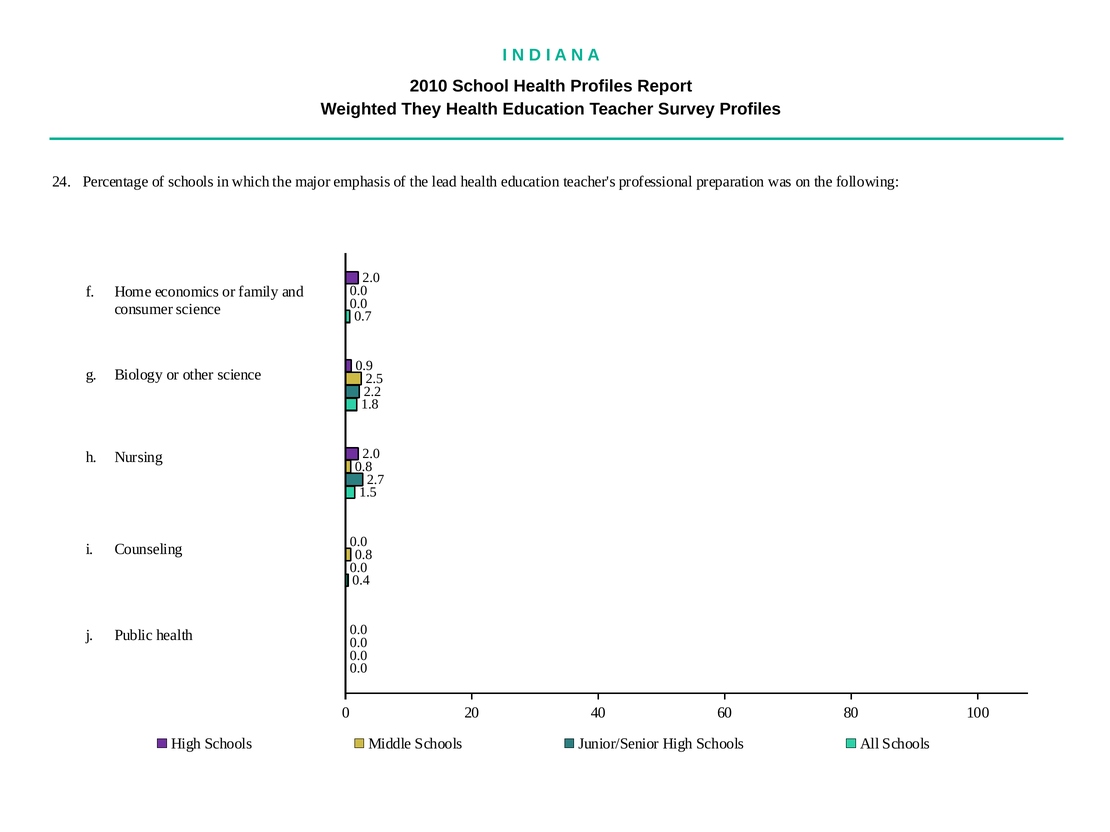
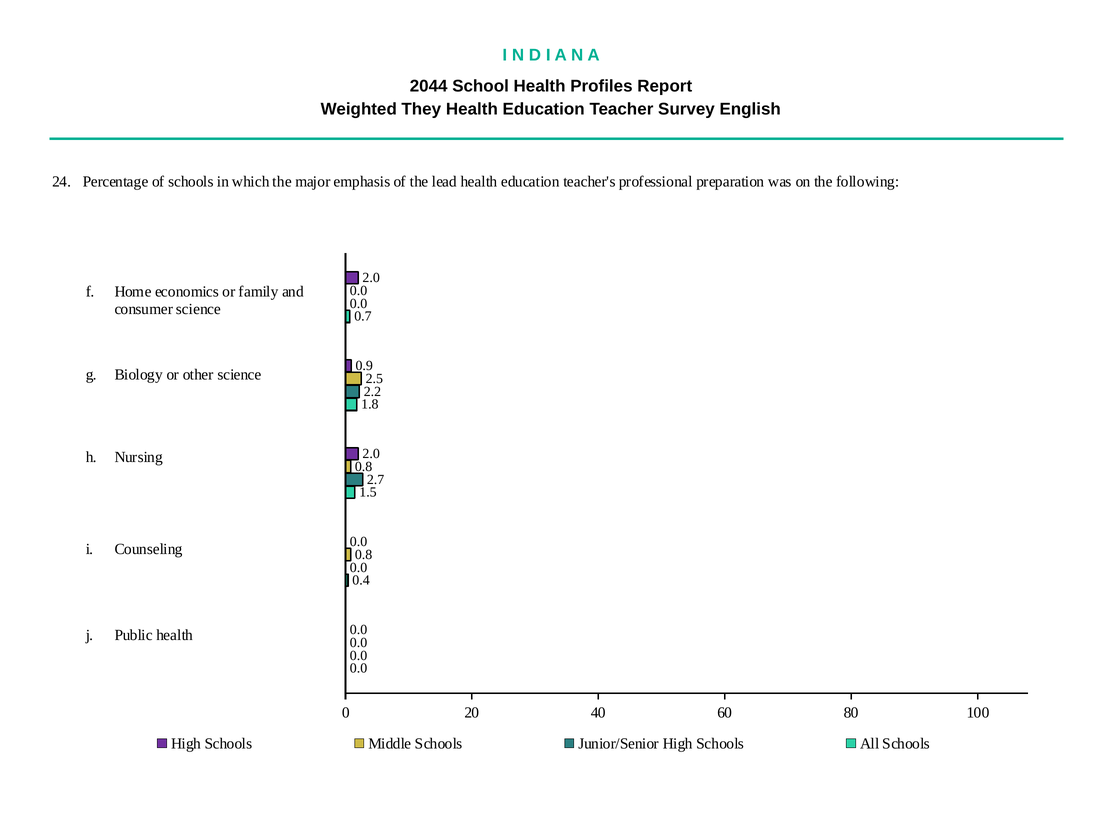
2010: 2010 -> 2044
Survey Profiles: Profiles -> English
